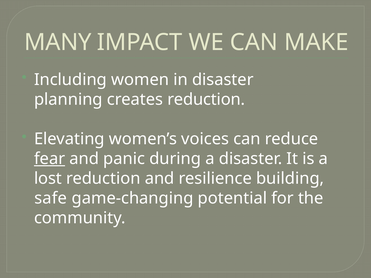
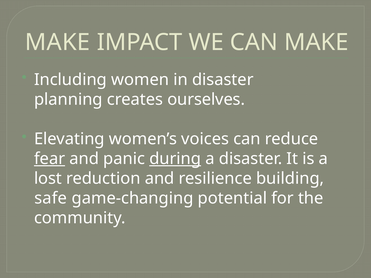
MANY at (58, 42): MANY -> MAKE
creates reduction: reduction -> ourselves
during underline: none -> present
